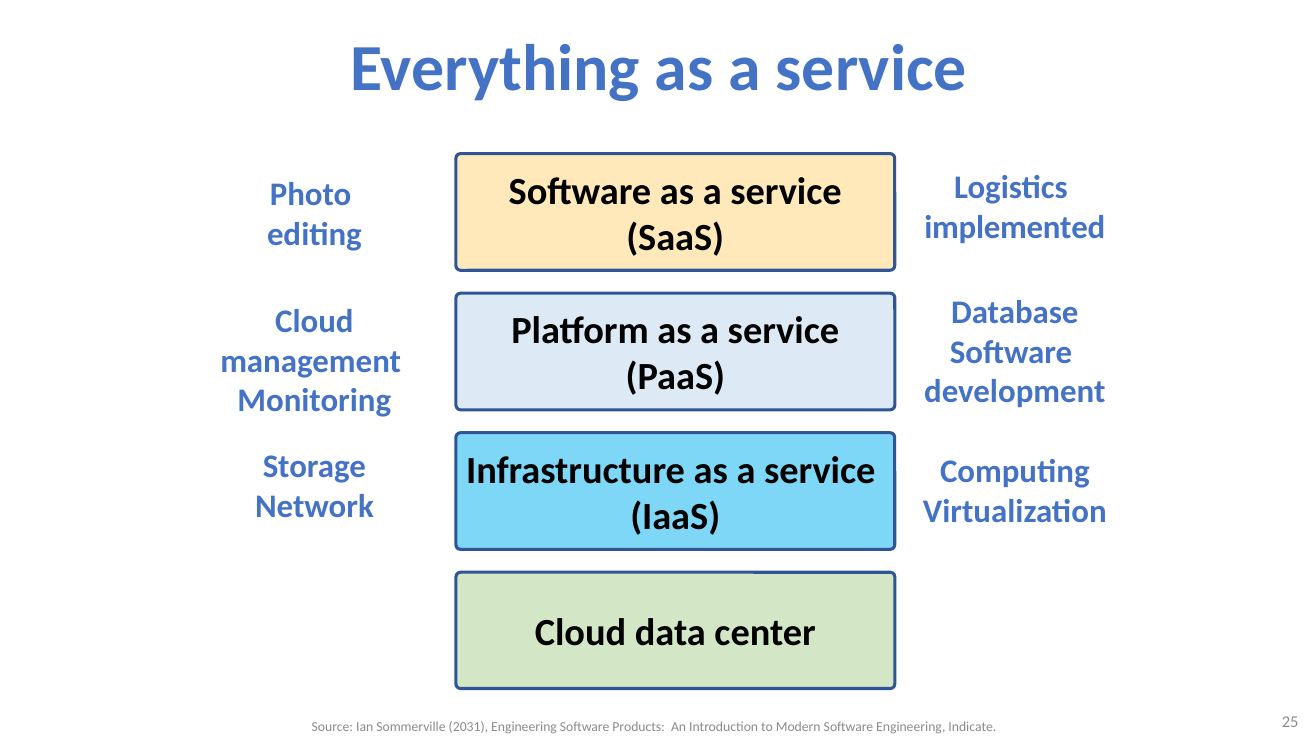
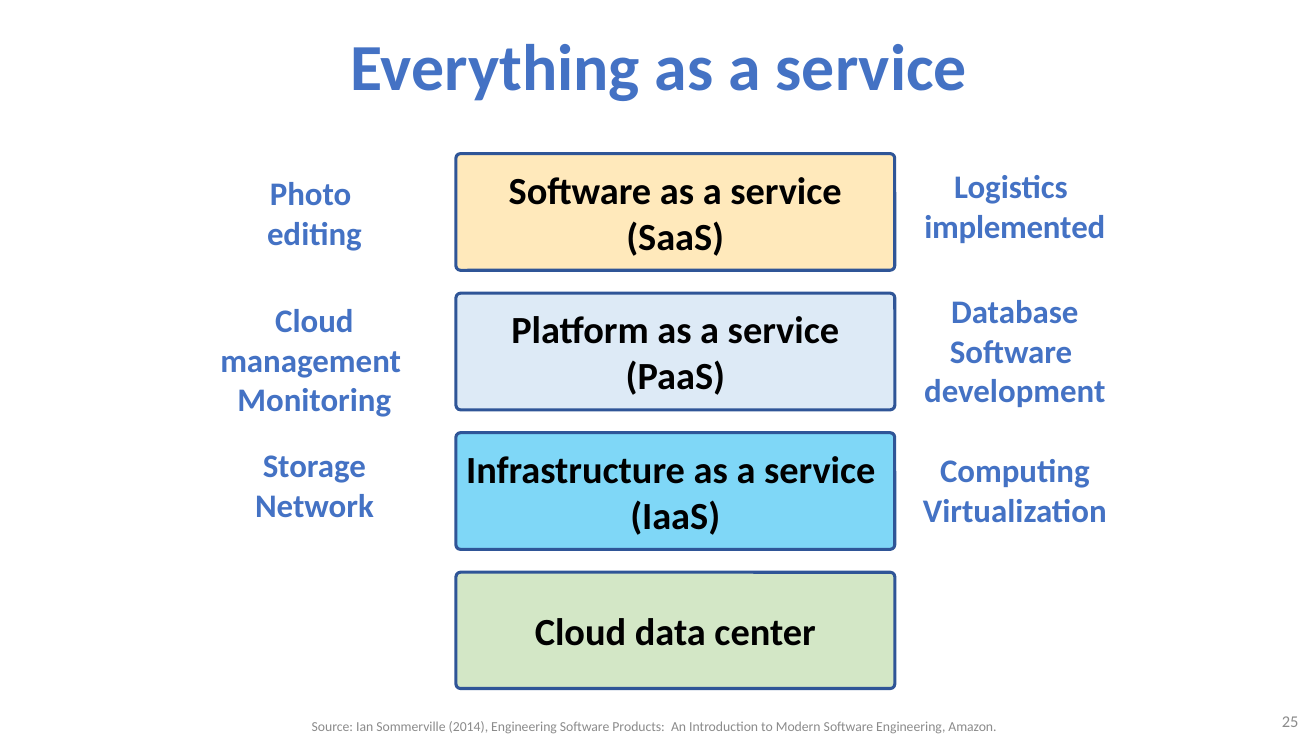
2031: 2031 -> 2014
Indicate: Indicate -> Amazon
